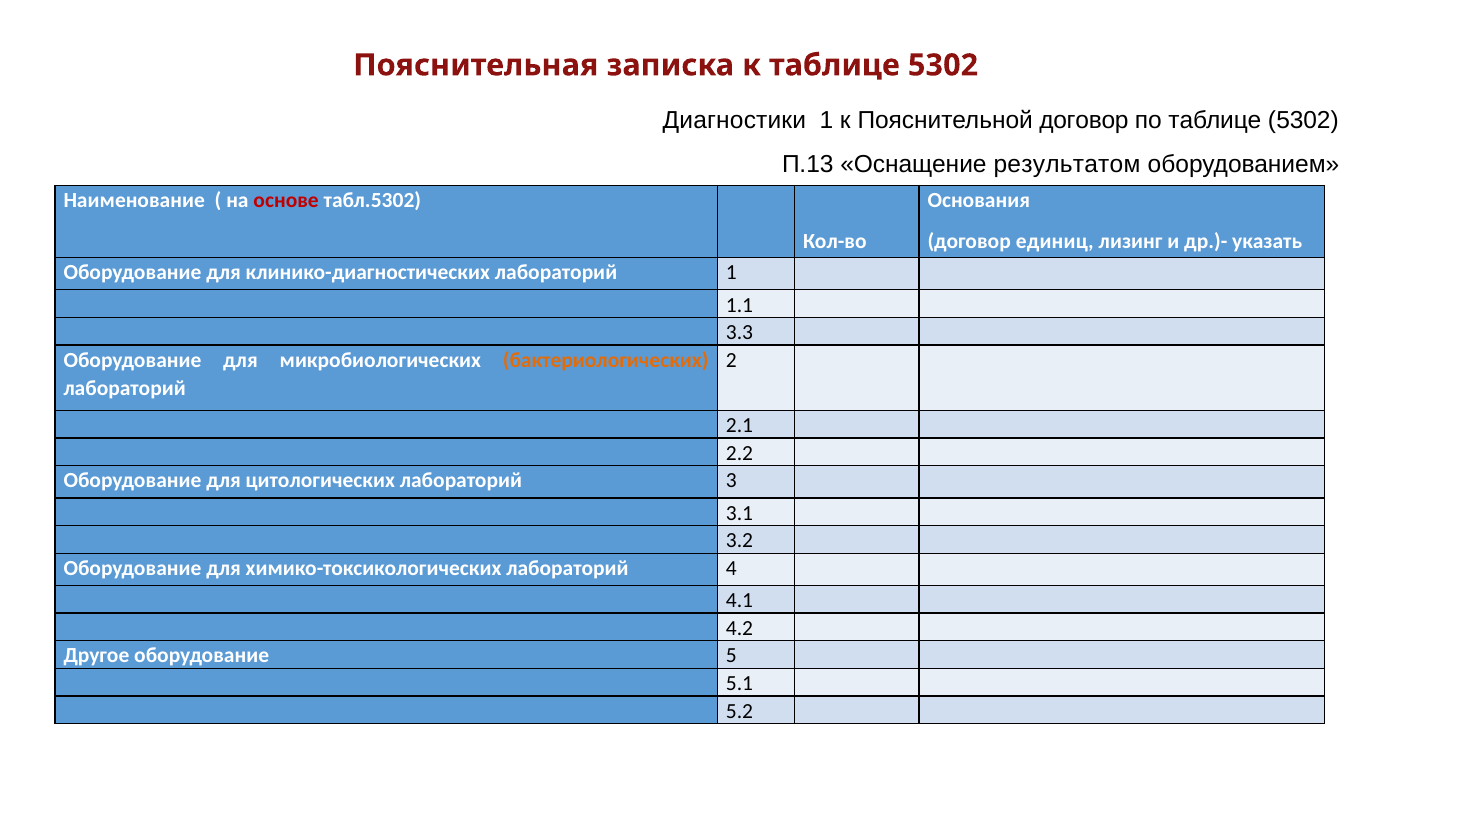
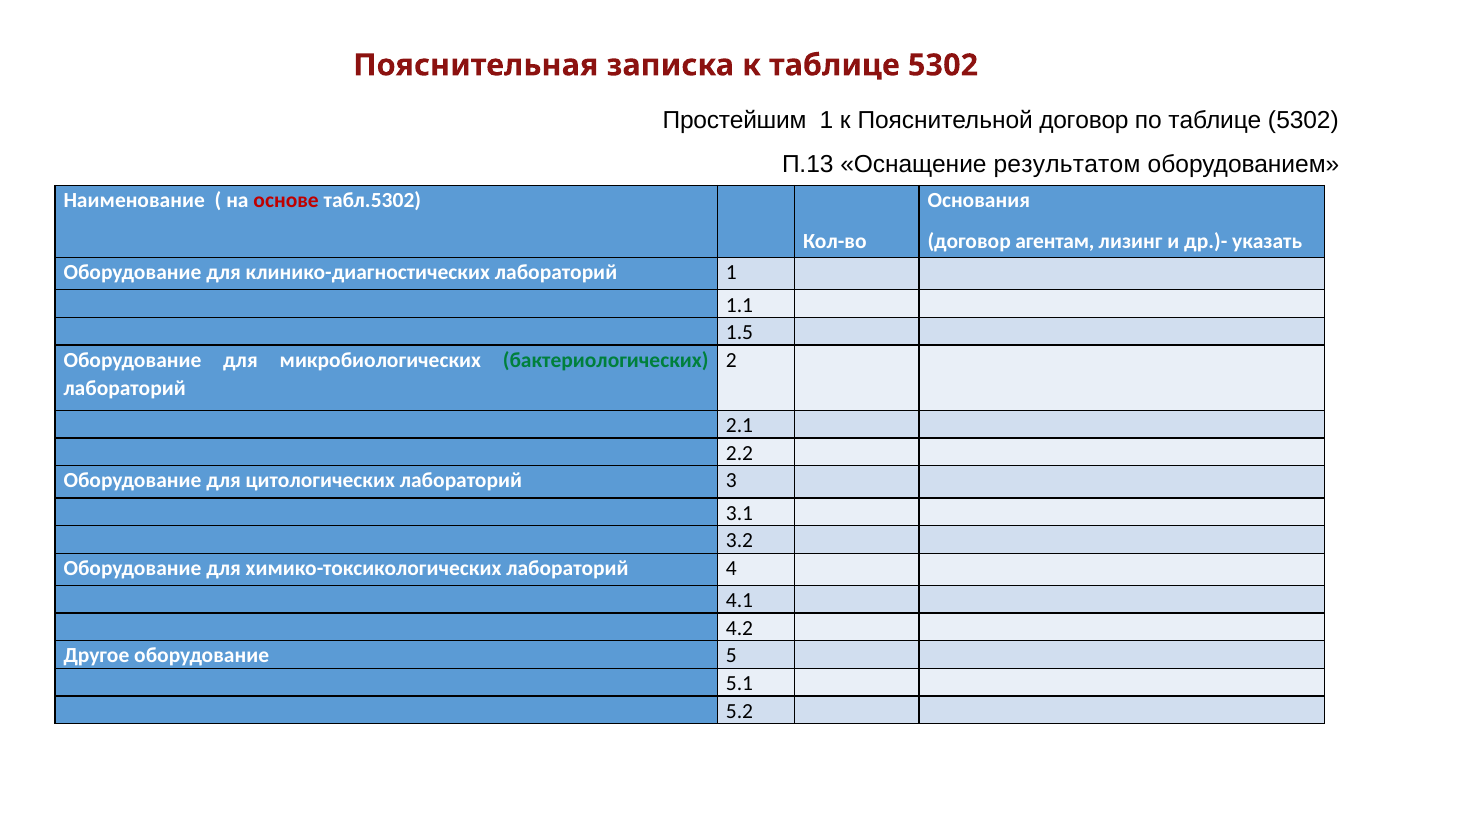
Диагностики: Диагностики -> Простейшим
единиц: единиц -> агентам
3.3: 3.3 -> 1.5
бактериологических colour: orange -> green
